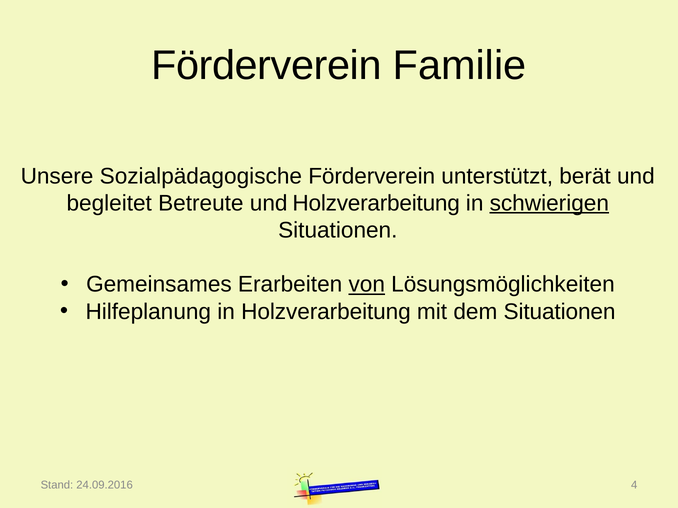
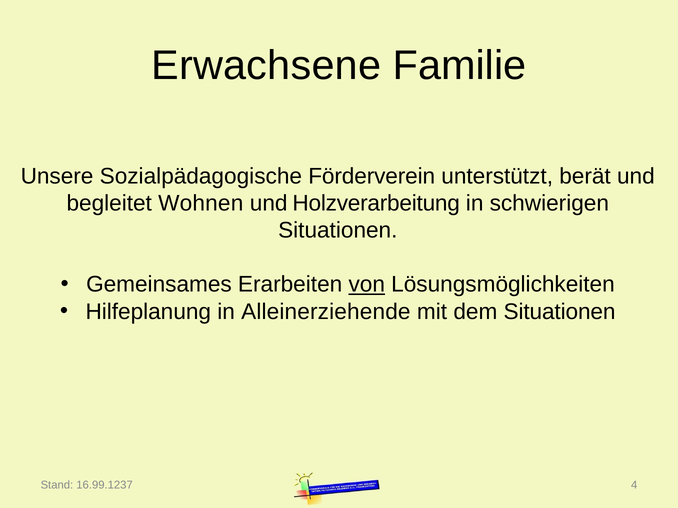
Förderverein at (267, 66): Förderverein -> Erwachsene
Betreute: Betreute -> Wohnen
schwierigen underline: present -> none
in Holzverarbeitung: Holzverarbeitung -> Alleinerziehende
24.09.2016: 24.09.2016 -> 16.99.1237
